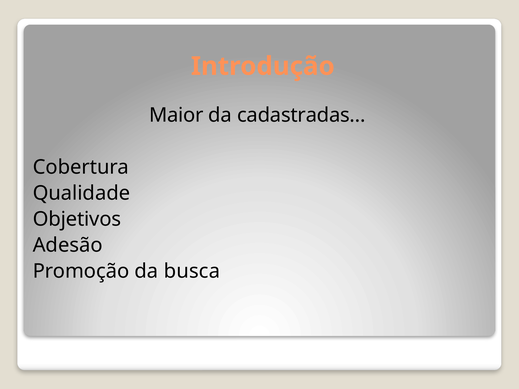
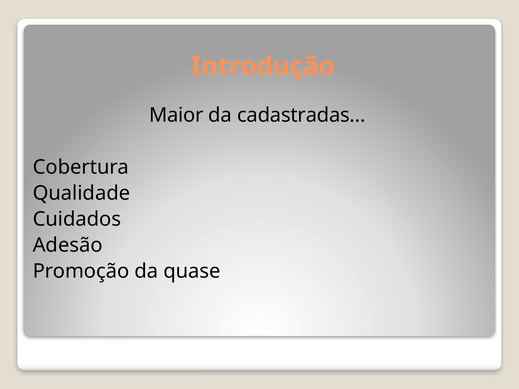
Objetivos: Objetivos -> Cuidados
busca: busca -> quase
